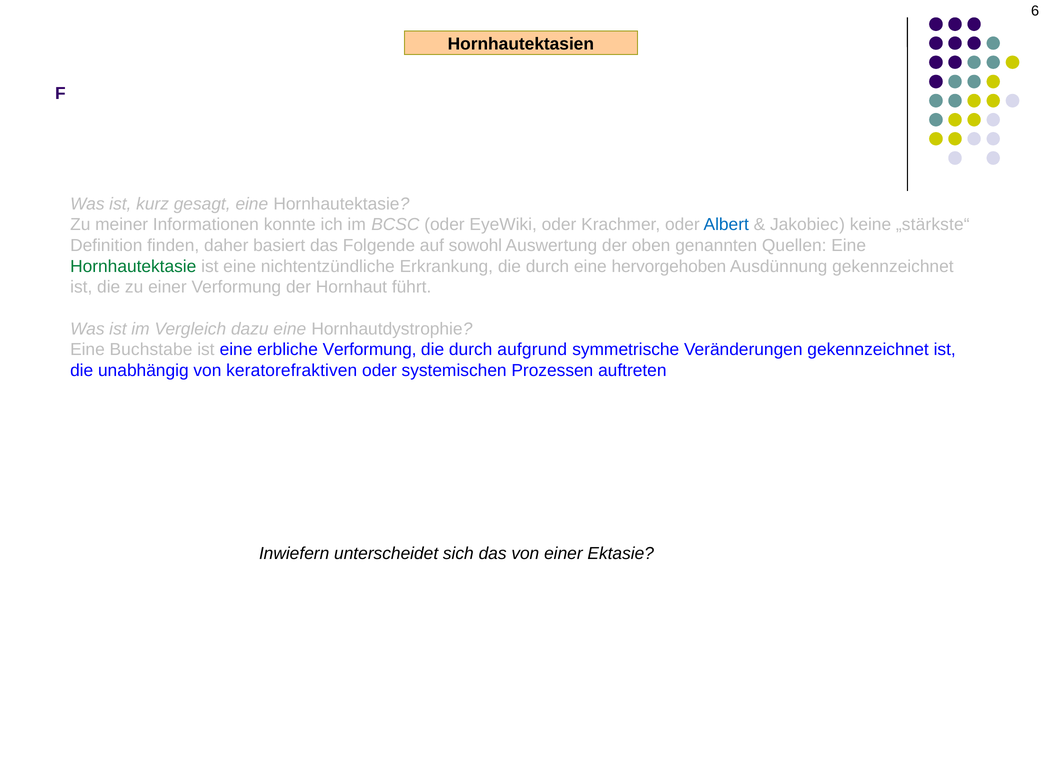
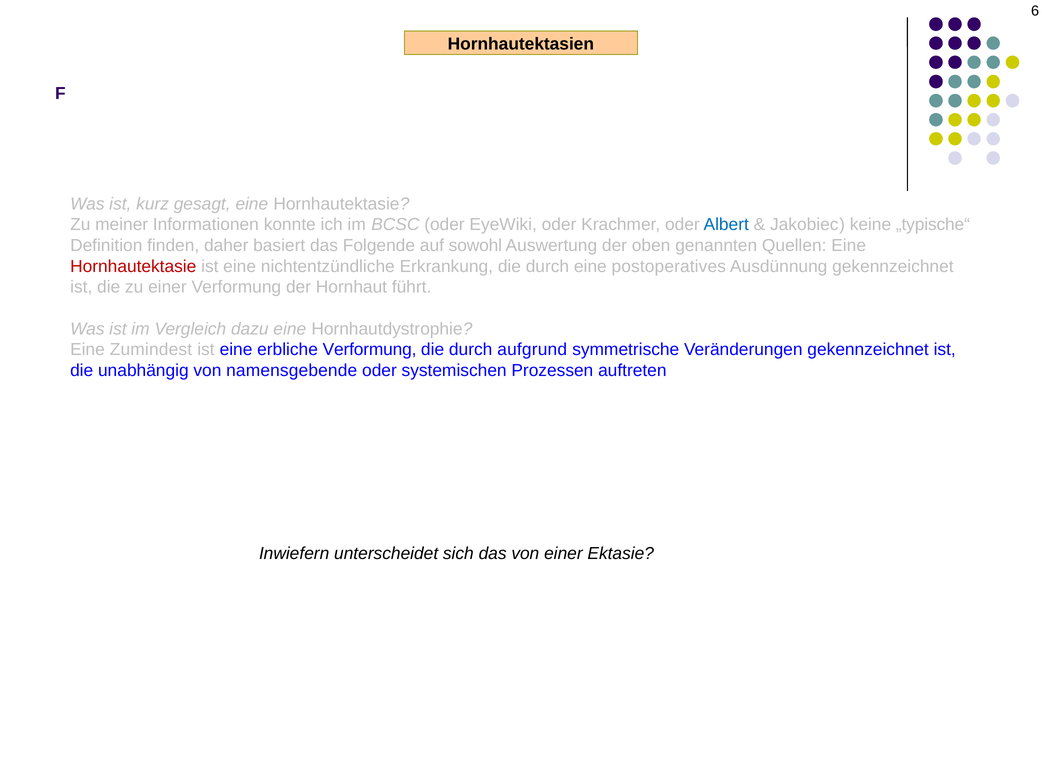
„stärkste“: „stärkste“ -> „typische“
Hornhautektasie at (133, 267) colour: green -> red
hervorgehoben: hervorgehoben -> postoperatives
Buchstabe: Buchstabe -> Zumindest
keratorefraktiven: keratorefraktiven -> namensgebende
